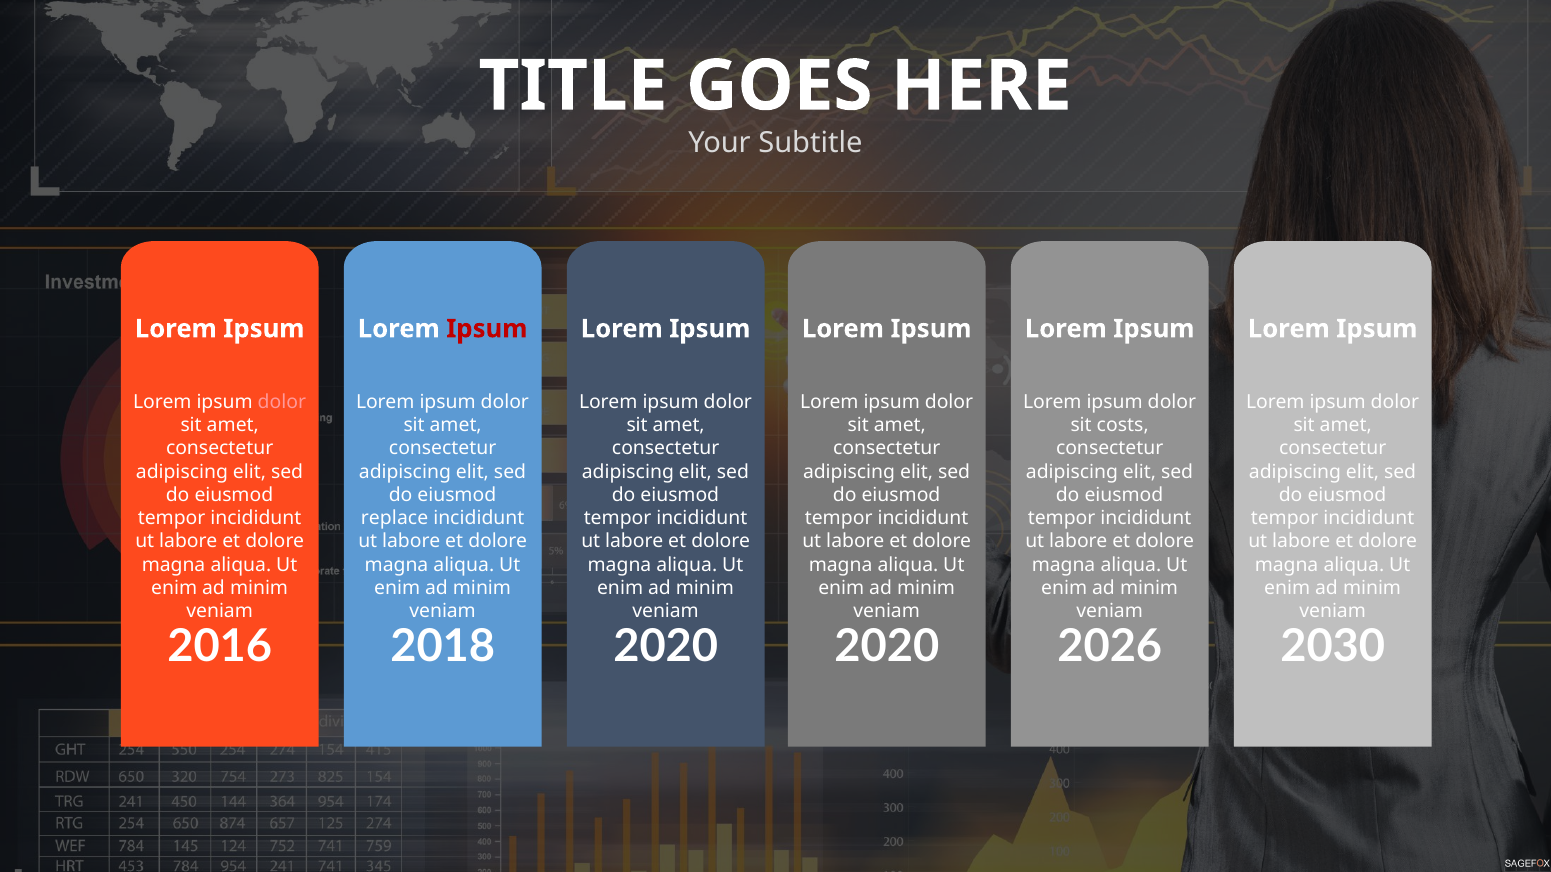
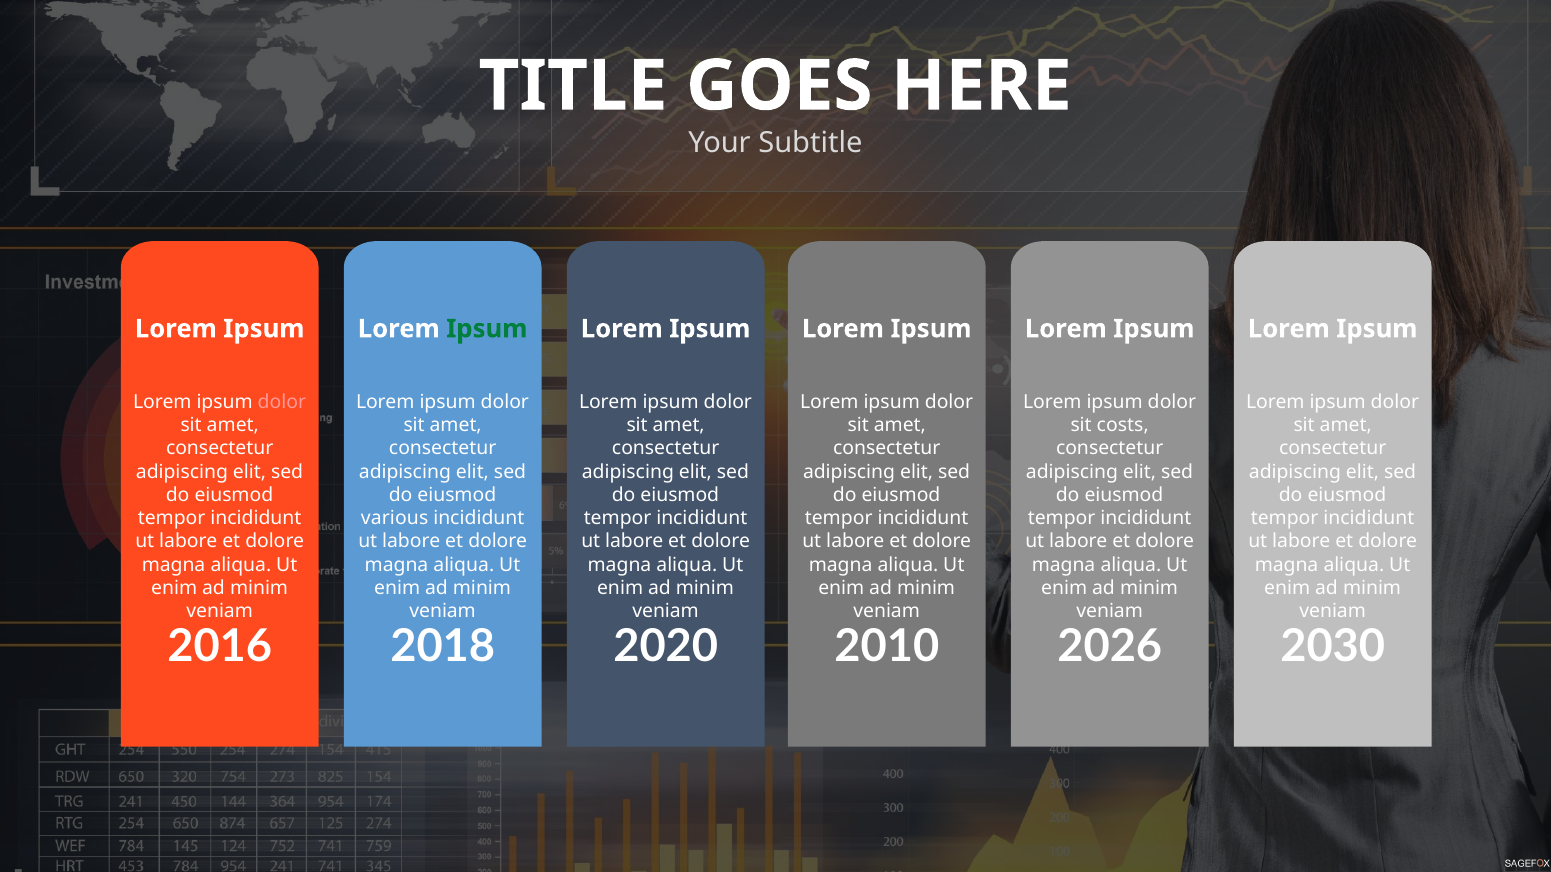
Ipsum at (487, 329) colour: red -> green
replace: replace -> various
2020 at (887, 647): 2020 -> 2010
